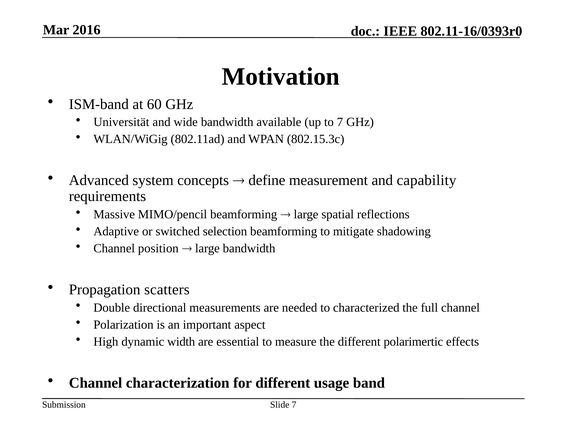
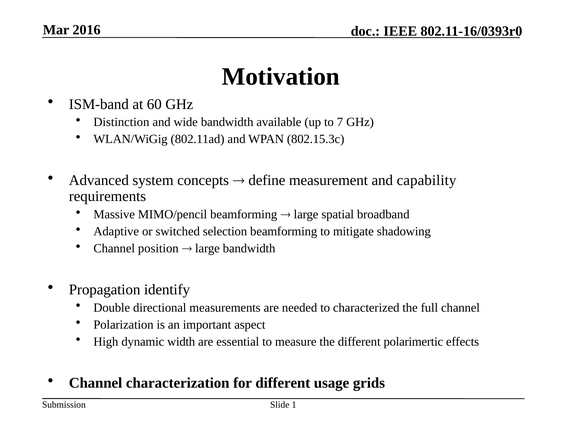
Universität: Universität -> Distinction
reflections: reflections -> broadband
scatters: scatters -> identify
band: band -> grids
Slide 7: 7 -> 1
